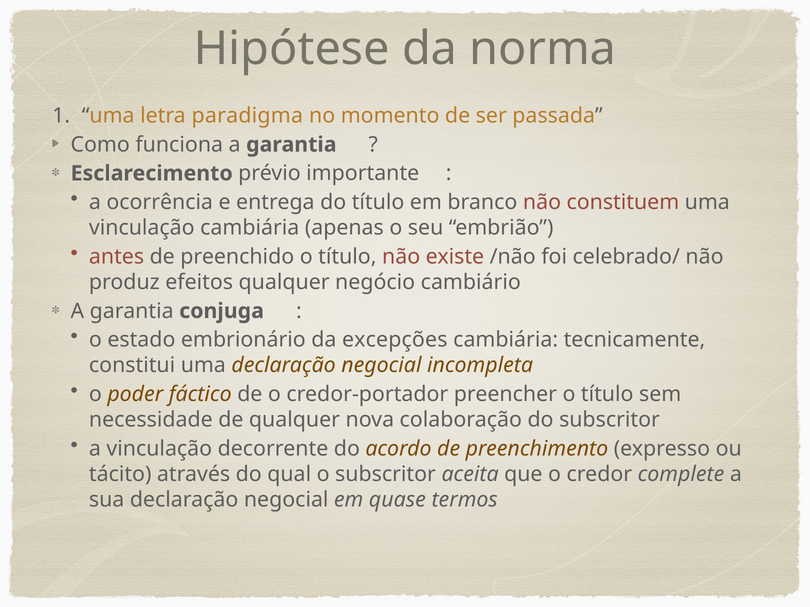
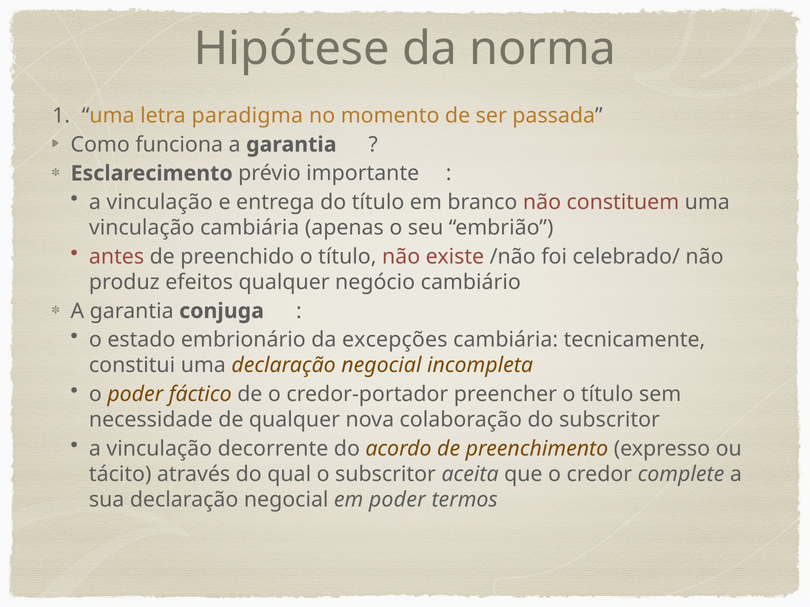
ocorrência at (160, 202): ocorrência -> vinculação
em quase: quase -> poder
